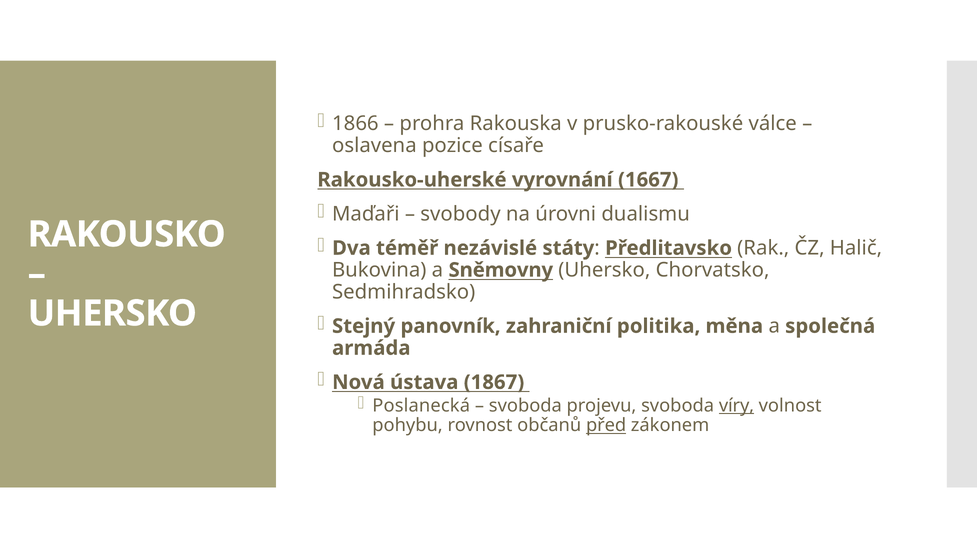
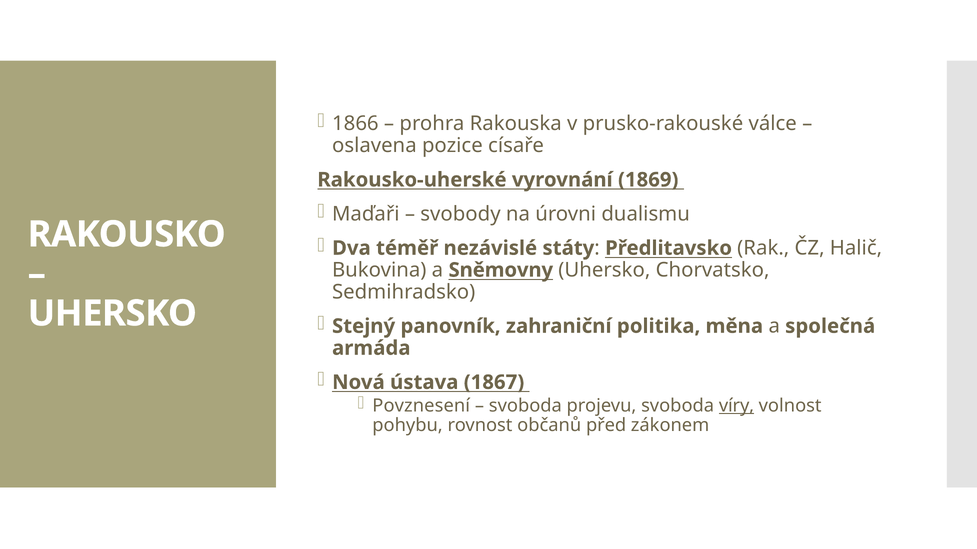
1667: 1667 -> 1869
Poslanecká: Poslanecká -> Povznesení
před underline: present -> none
